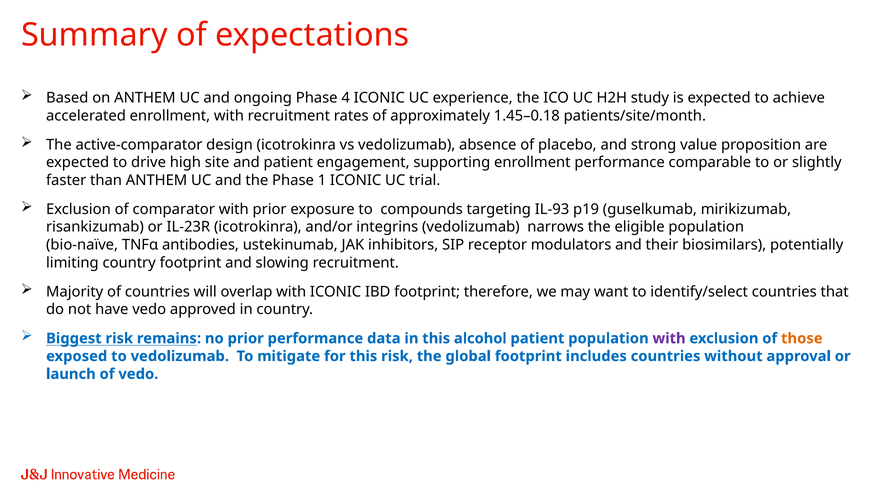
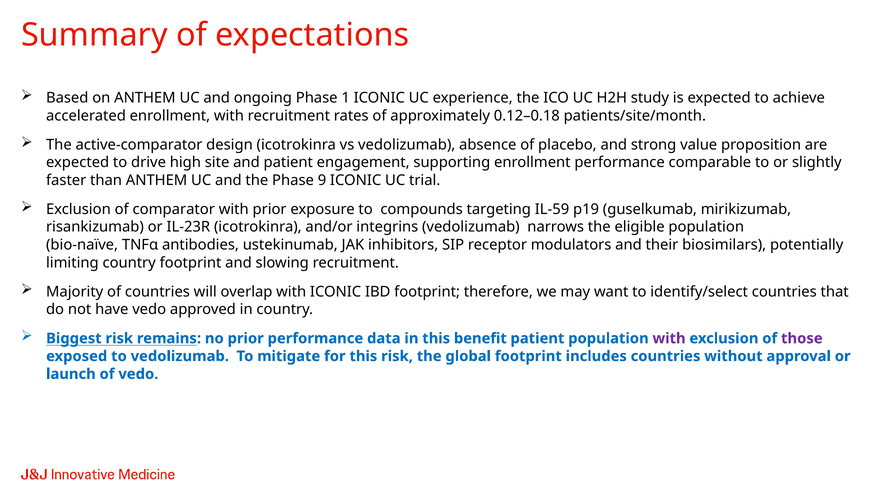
4: 4 -> 1
1.45–0.18: 1.45–0.18 -> 0.12–0.18
1: 1 -> 9
IL‑93: IL‑93 -> IL‑59
alcohol: alcohol -> benefit
those colour: orange -> purple
